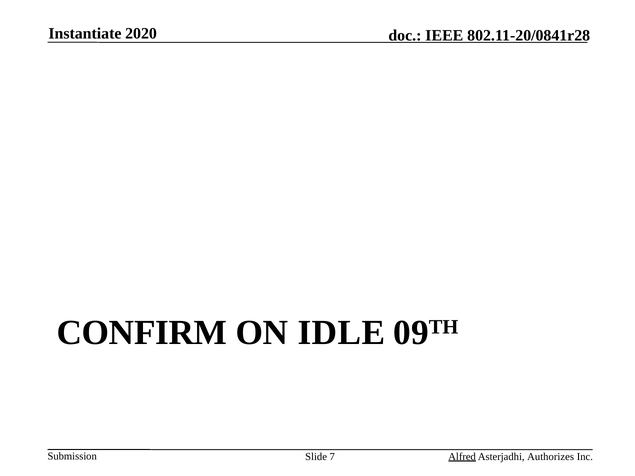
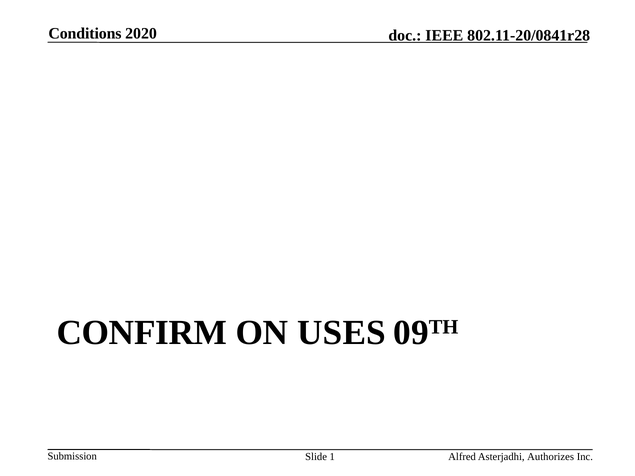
Instantiate: Instantiate -> Conditions
IDLE: IDLE -> USES
7: 7 -> 1
Alfred underline: present -> none
